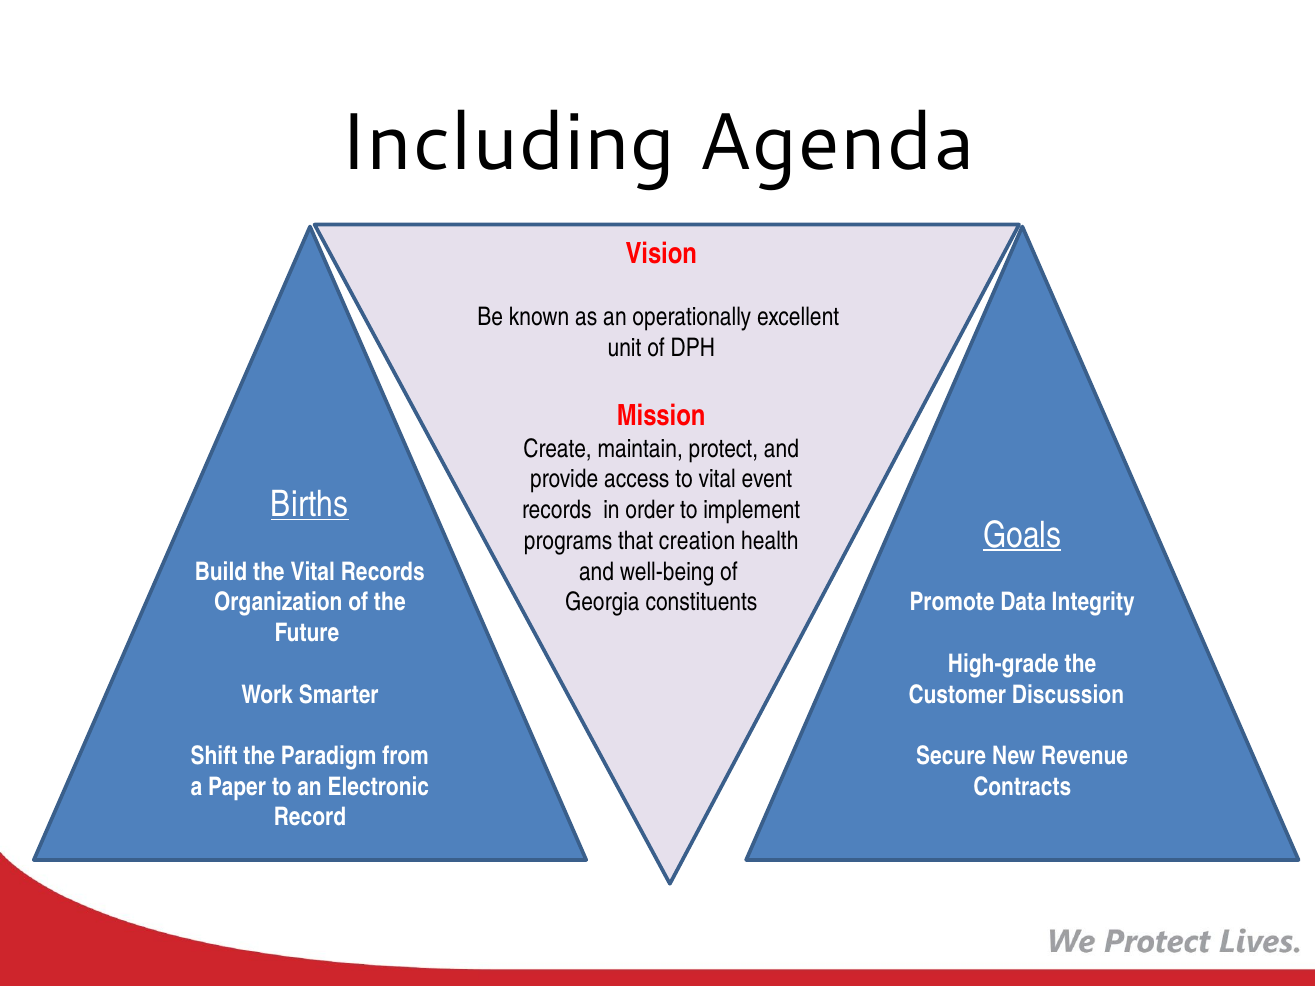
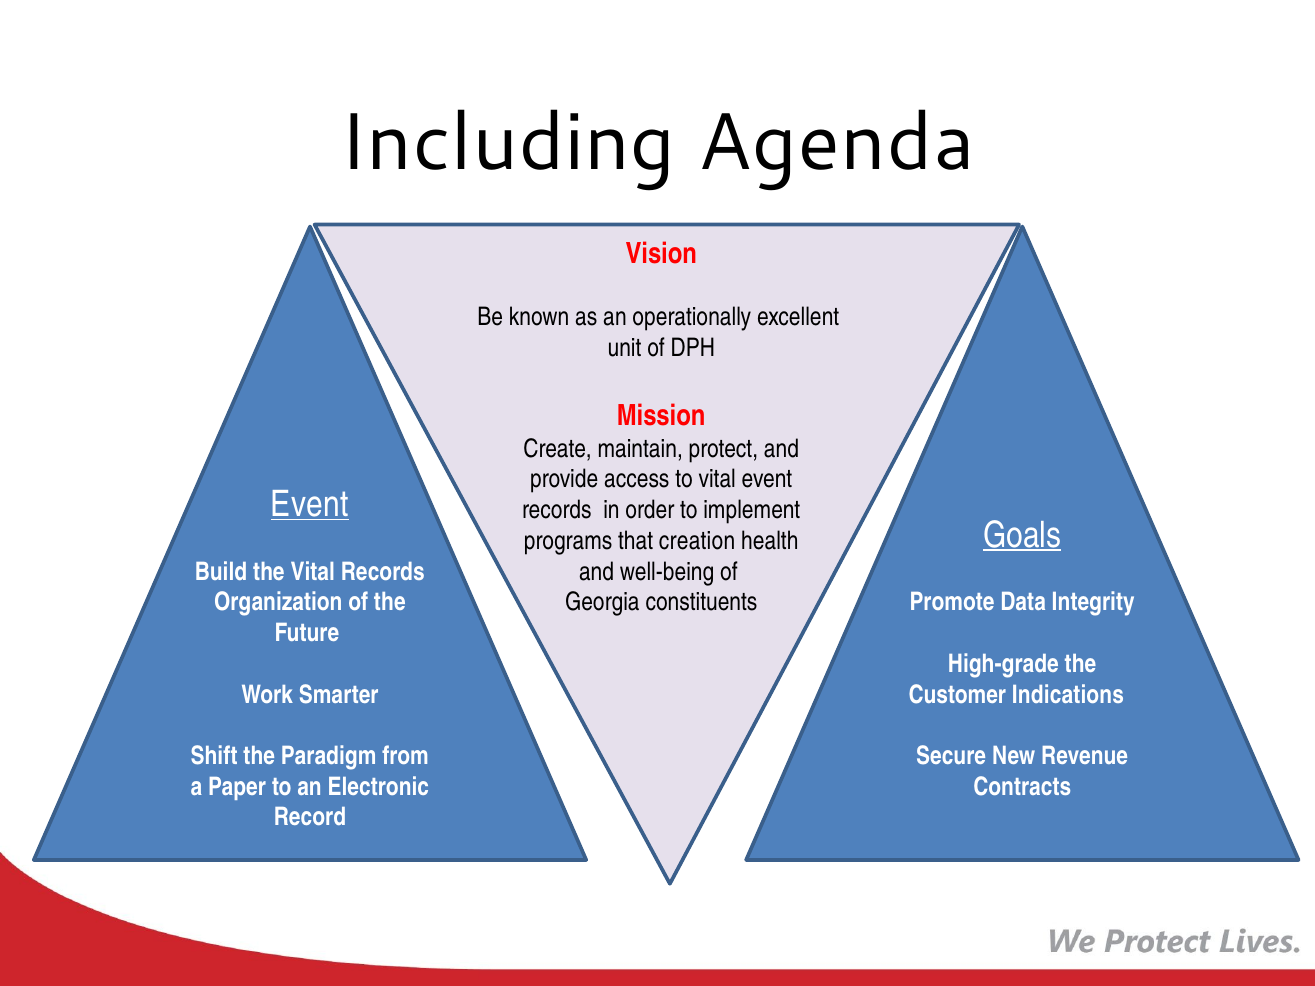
Births at (310, 505): Births -> Event
Discussion: Discussion -> Indications
